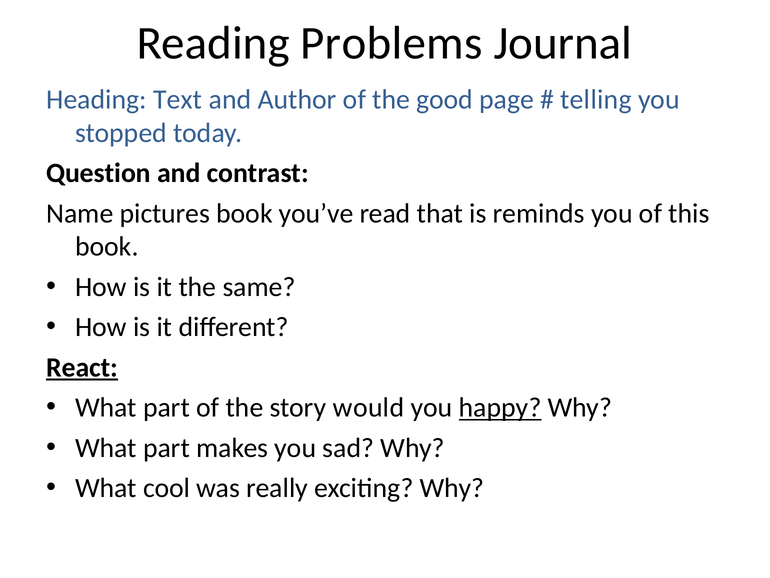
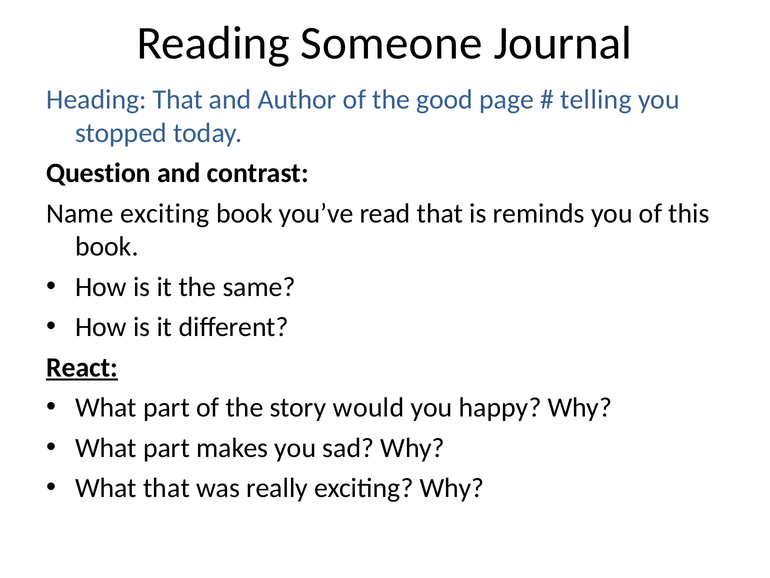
Problems: Problems -> Someone
Heading Text: Text -> That
Name pictures: pictures -> exciting
happy underline: present -> none
What cool: cool -> that
